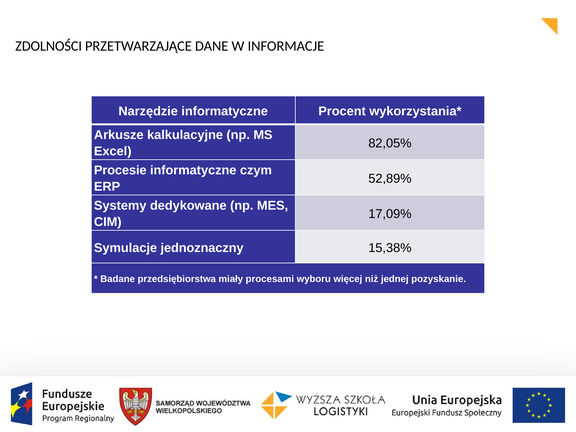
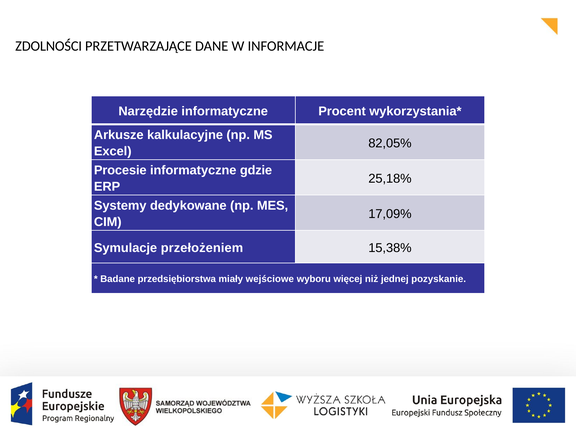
czym: czym -> gdzie
52,89%: 52,89% -> 25,18%
jednoznaczny: jednoznaczny -> przełożeniem
procesami: procesami -> wejściowe
